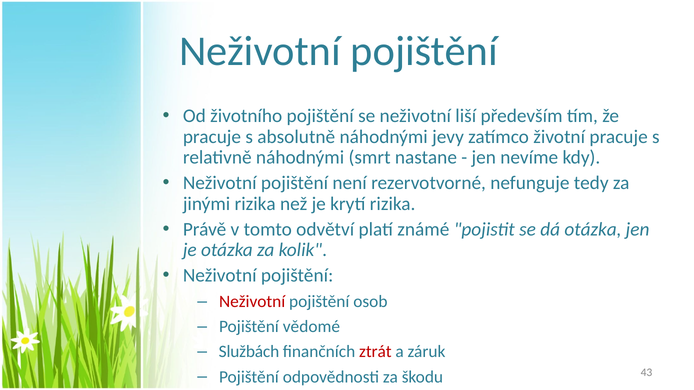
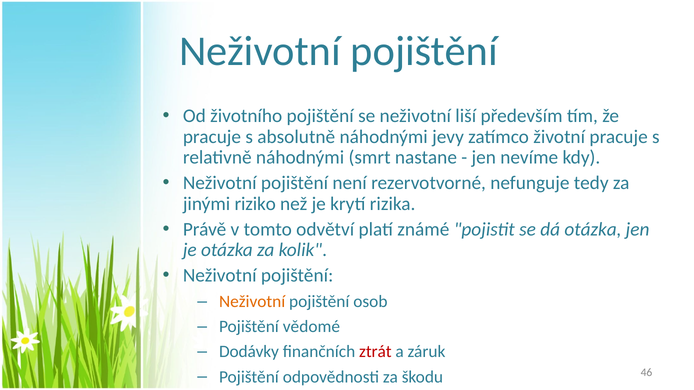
jinými rizika: rizika -> riziko
Neživotní at (252, 302) colour: red -> orange
Službách: Službách -> Dodávky
43: 43 -> 46
